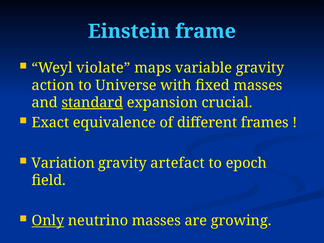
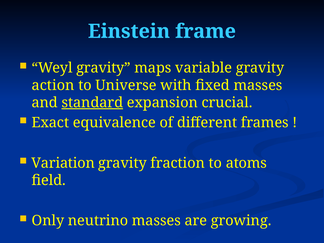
Weyl violate: violate -> gravity
artefact: artefact -> fraction
epoch: epoch -> atoms
Only underline: present -> none
